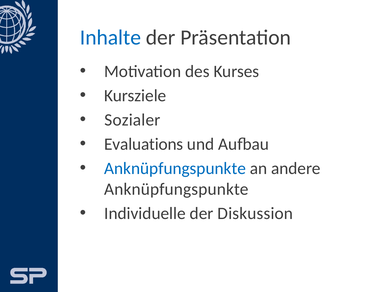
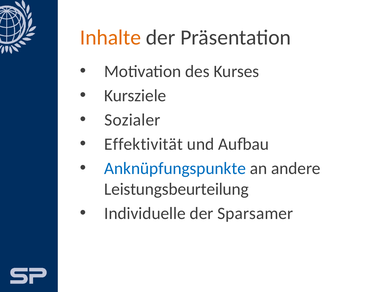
Inhalte colour: blue -> orange
Evaluations: Evaluations -> Effektivität
Anknüpfungspunkte at (176, 189): Anknüpfungspunkte -> Leistungsbeurteilung
Diskussion: Diskussion -> Sparsamer
